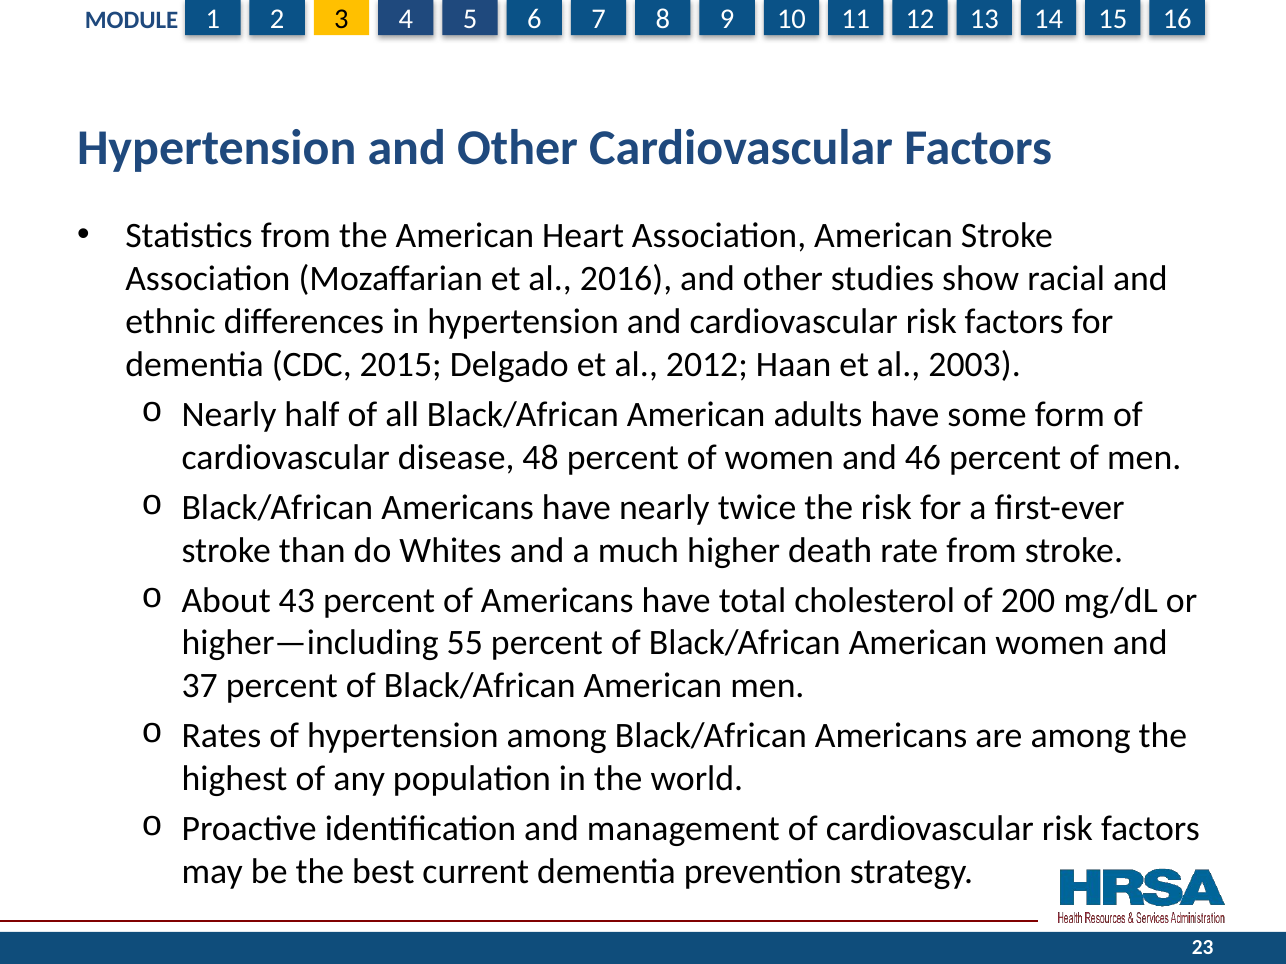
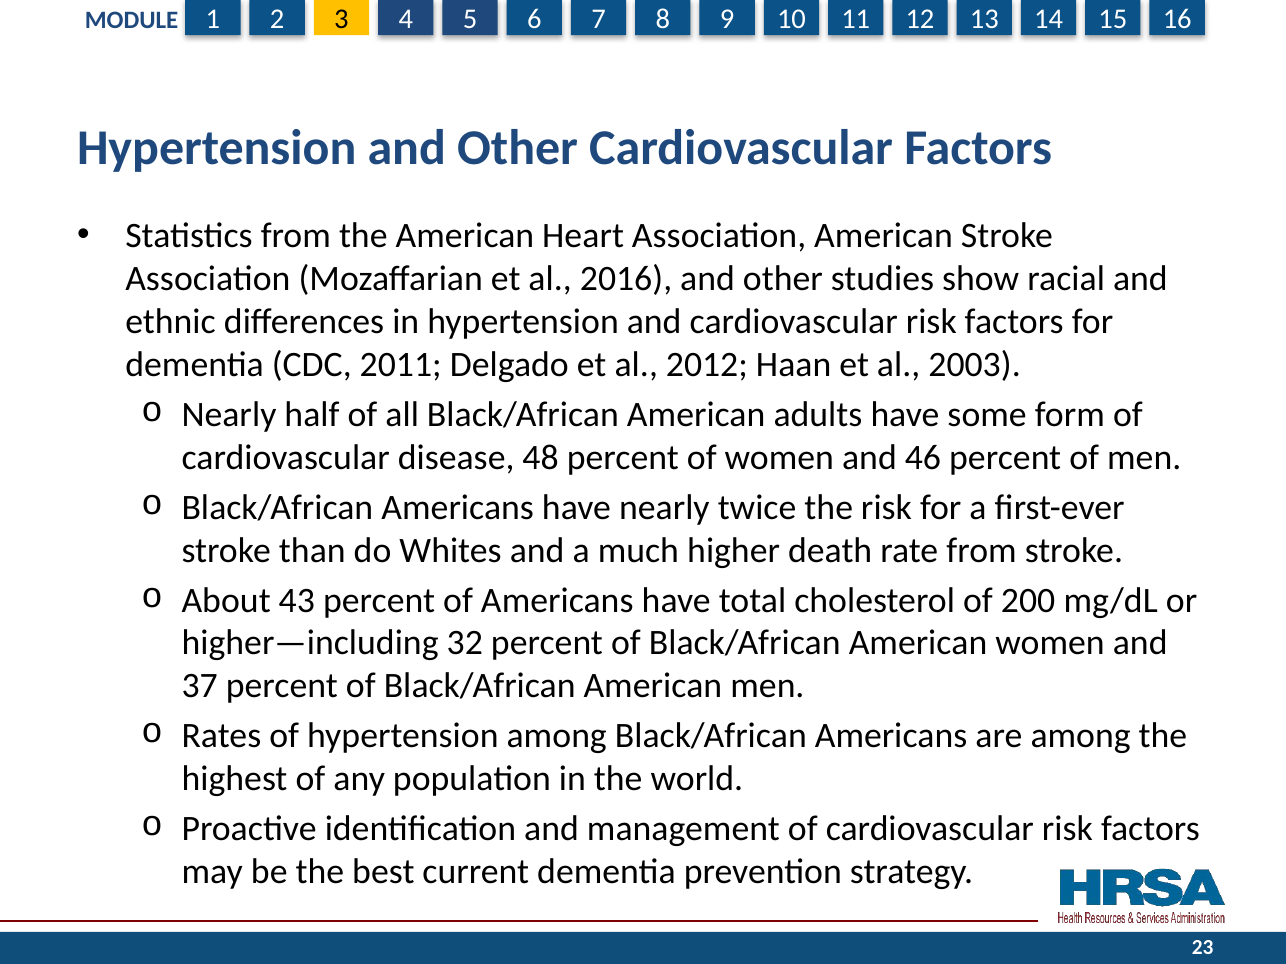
2015: 2015 -> 2011
55: 55 -> 32
